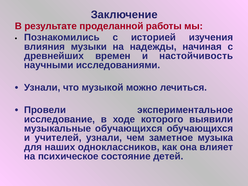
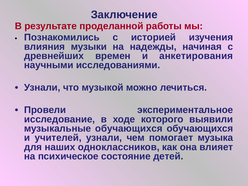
настойчивость: настойчивость -> анкетирования
заметное: заметное -> помогает
